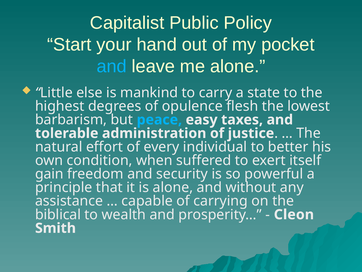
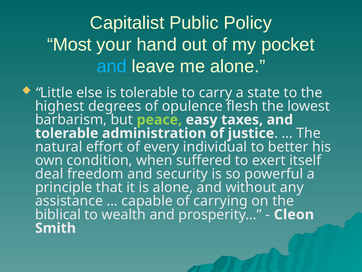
Start: Start -> Most
is mankind: mankind -> tolerable
peace colour: light blue -> light green
gain: gain -> deal
